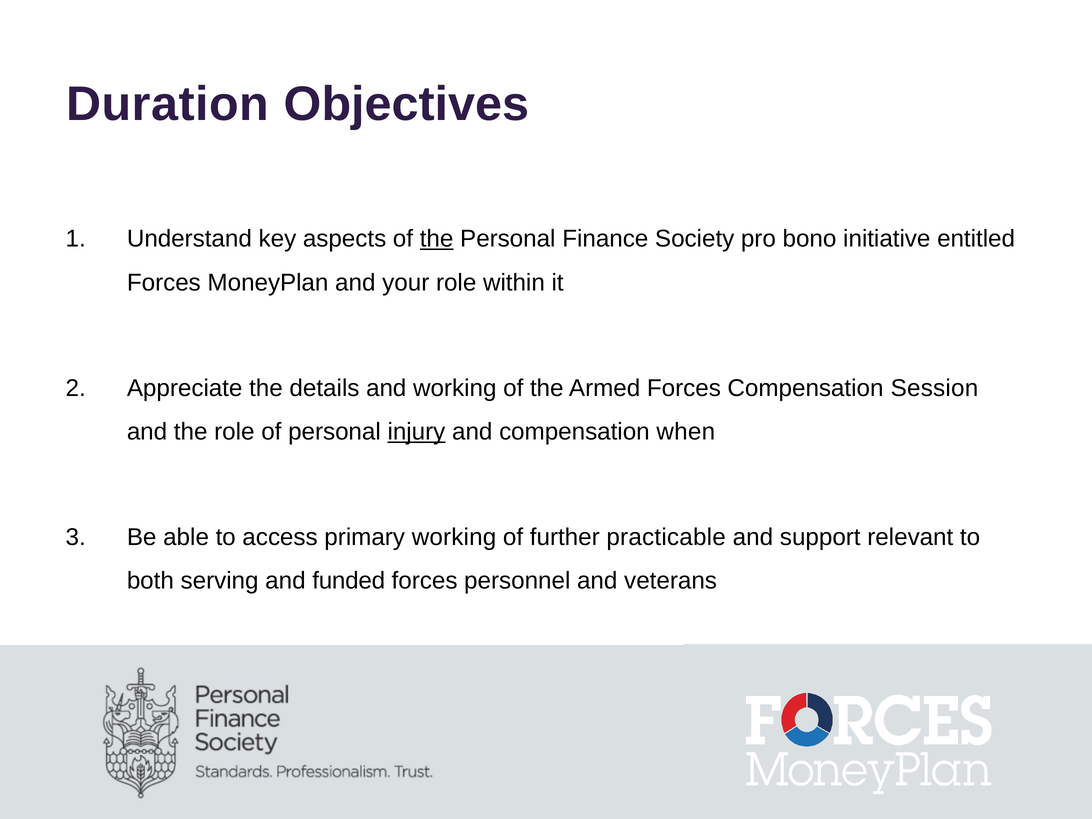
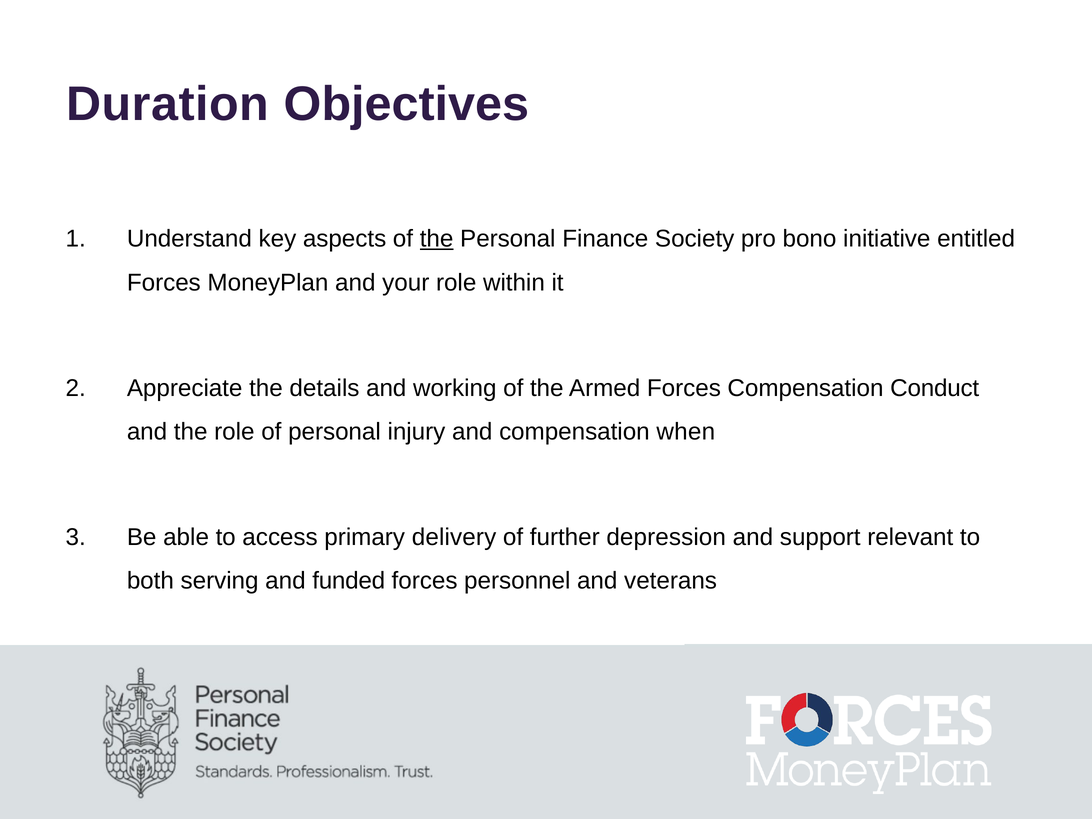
Session: Session -> Conduct
injury underline: present -> none
primary working: working -> delivery
practicable: practicable -> depression
